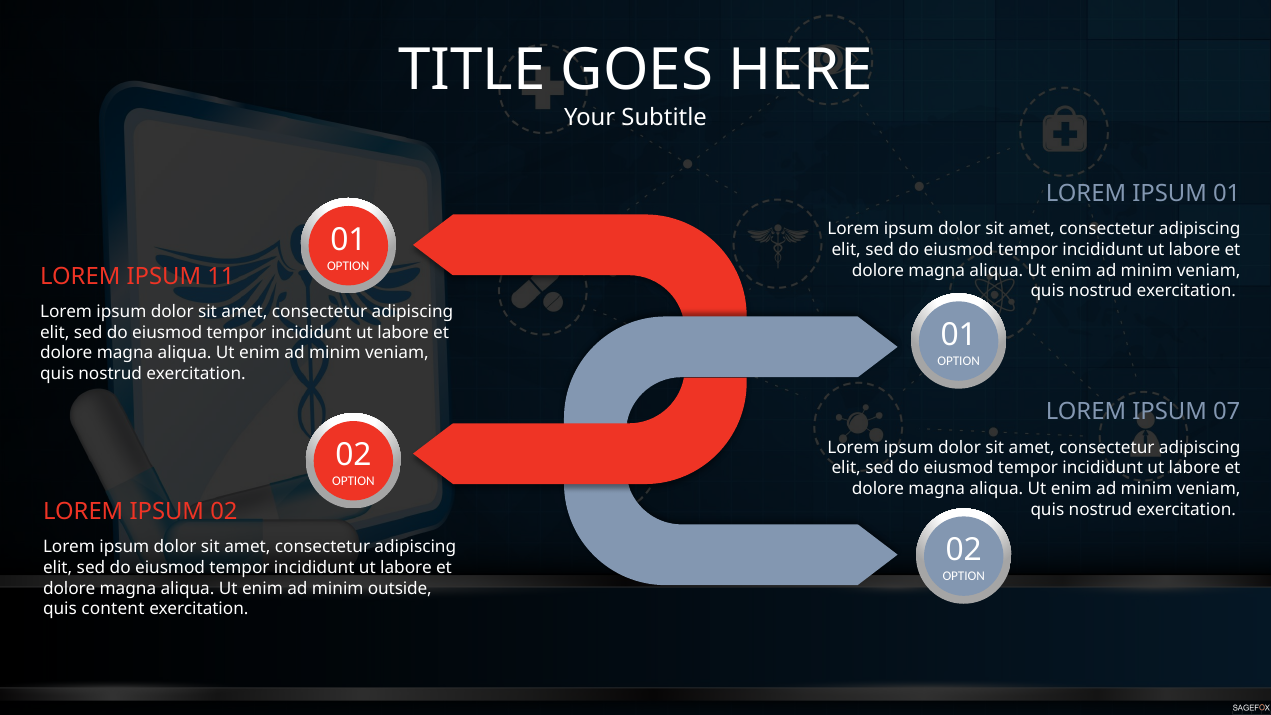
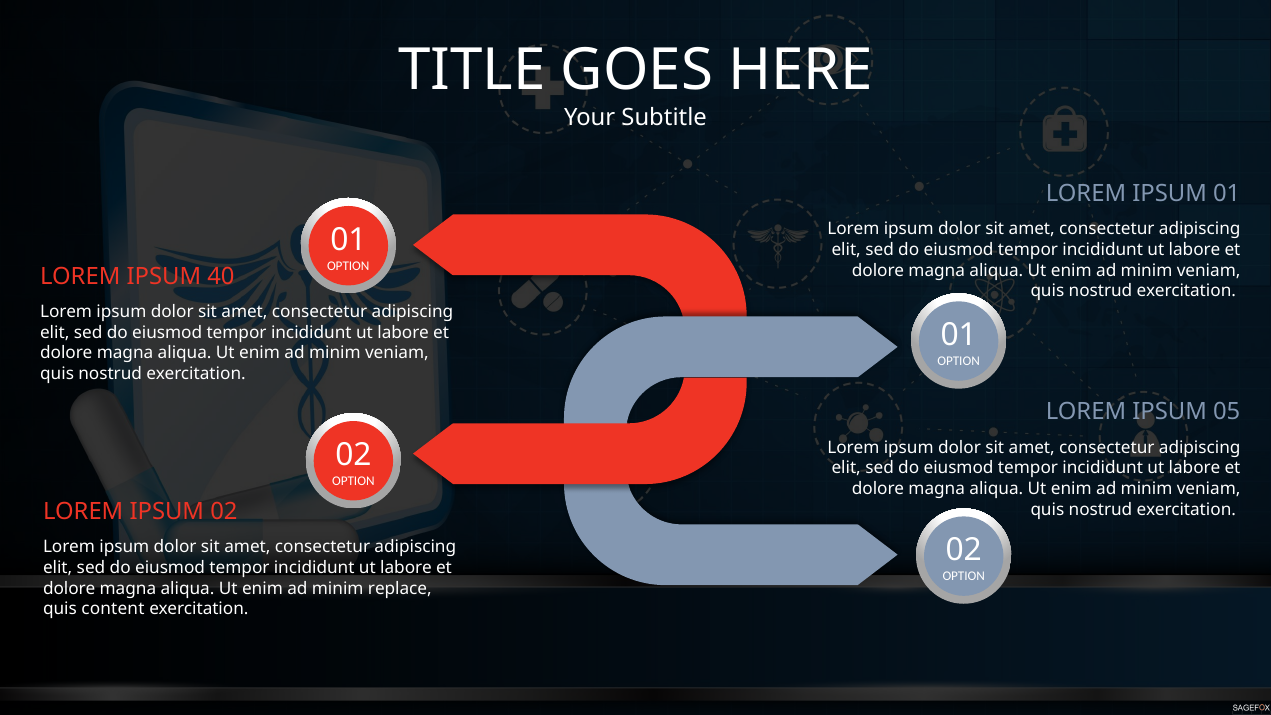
11: 11 -> 40
07: 07 -> 05
outside: outside -> replace
